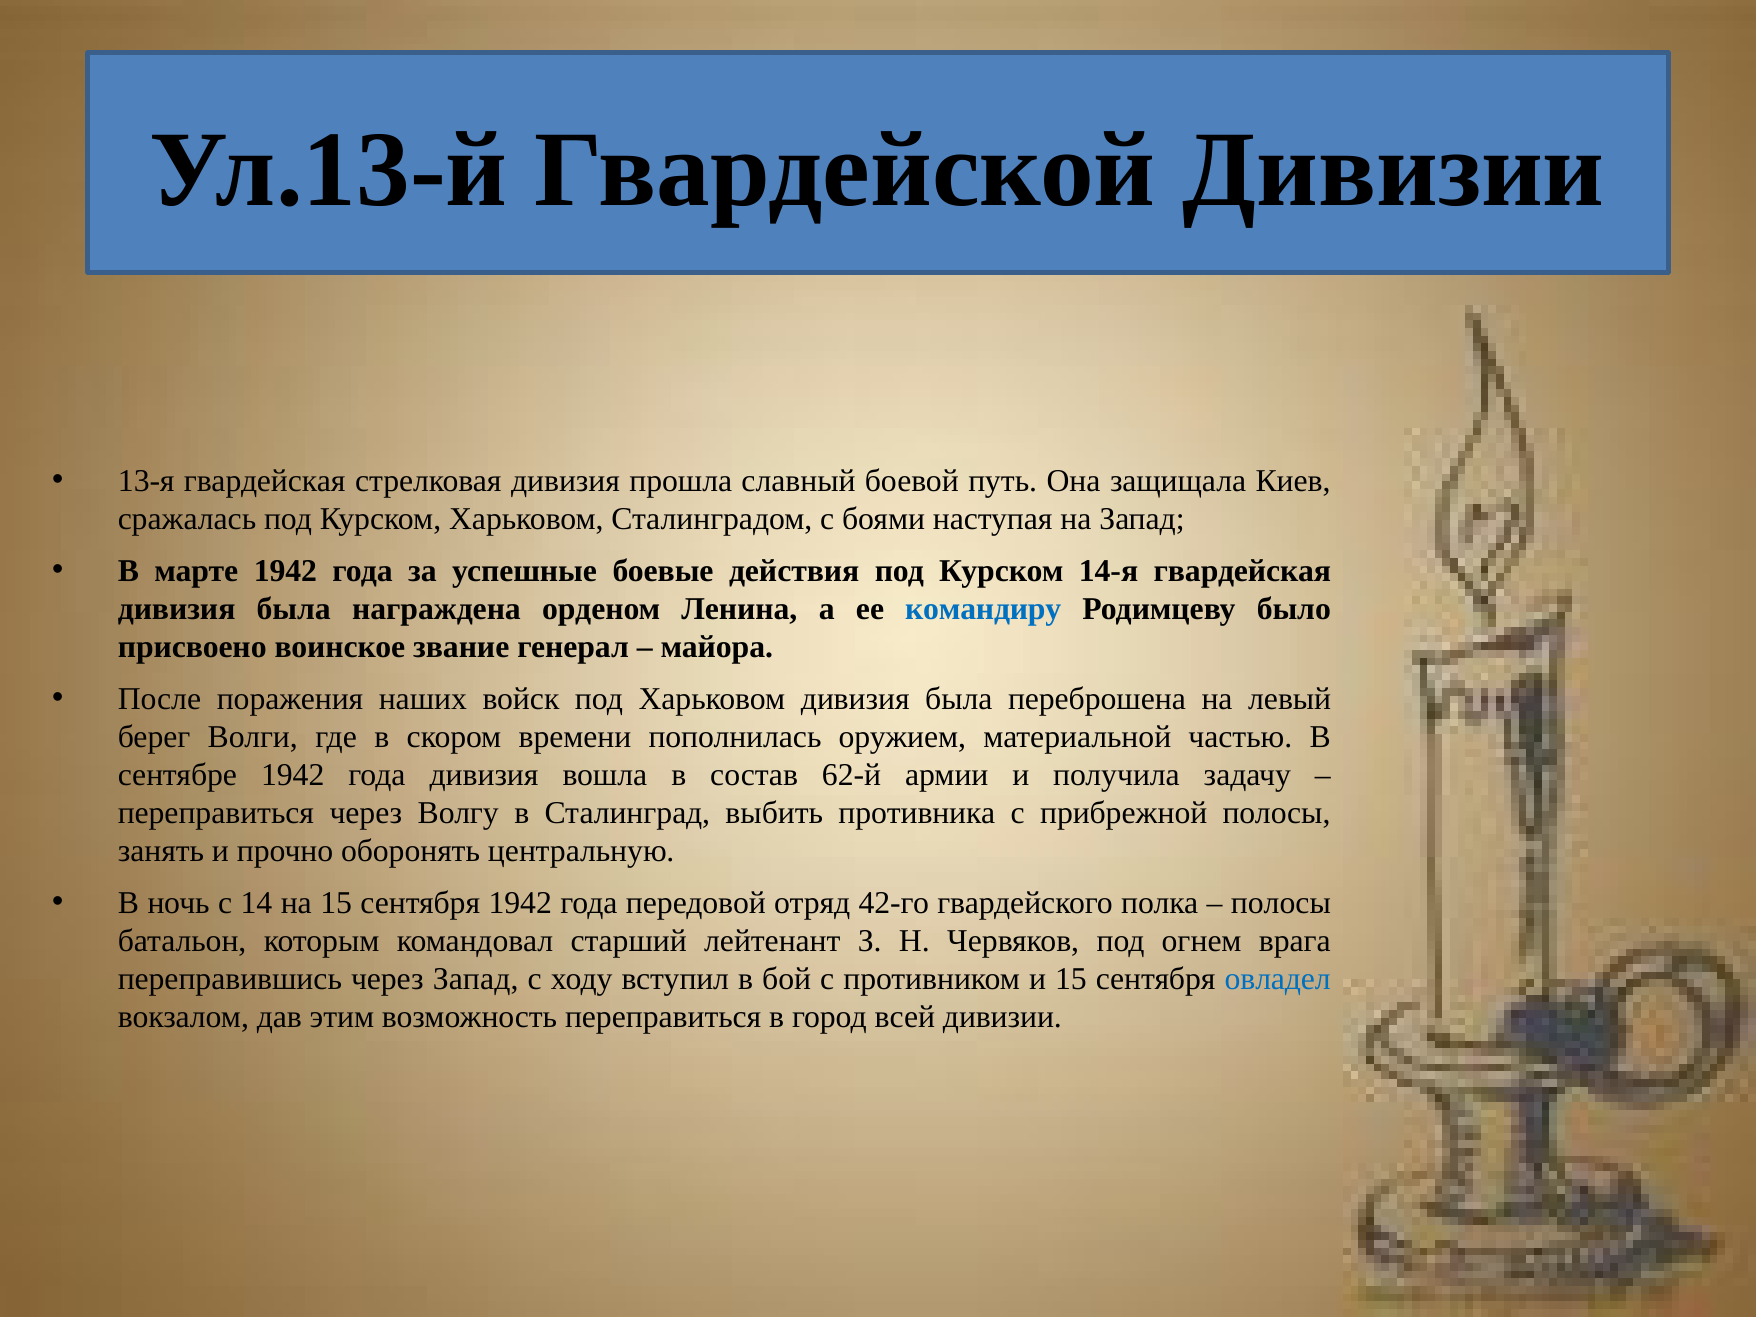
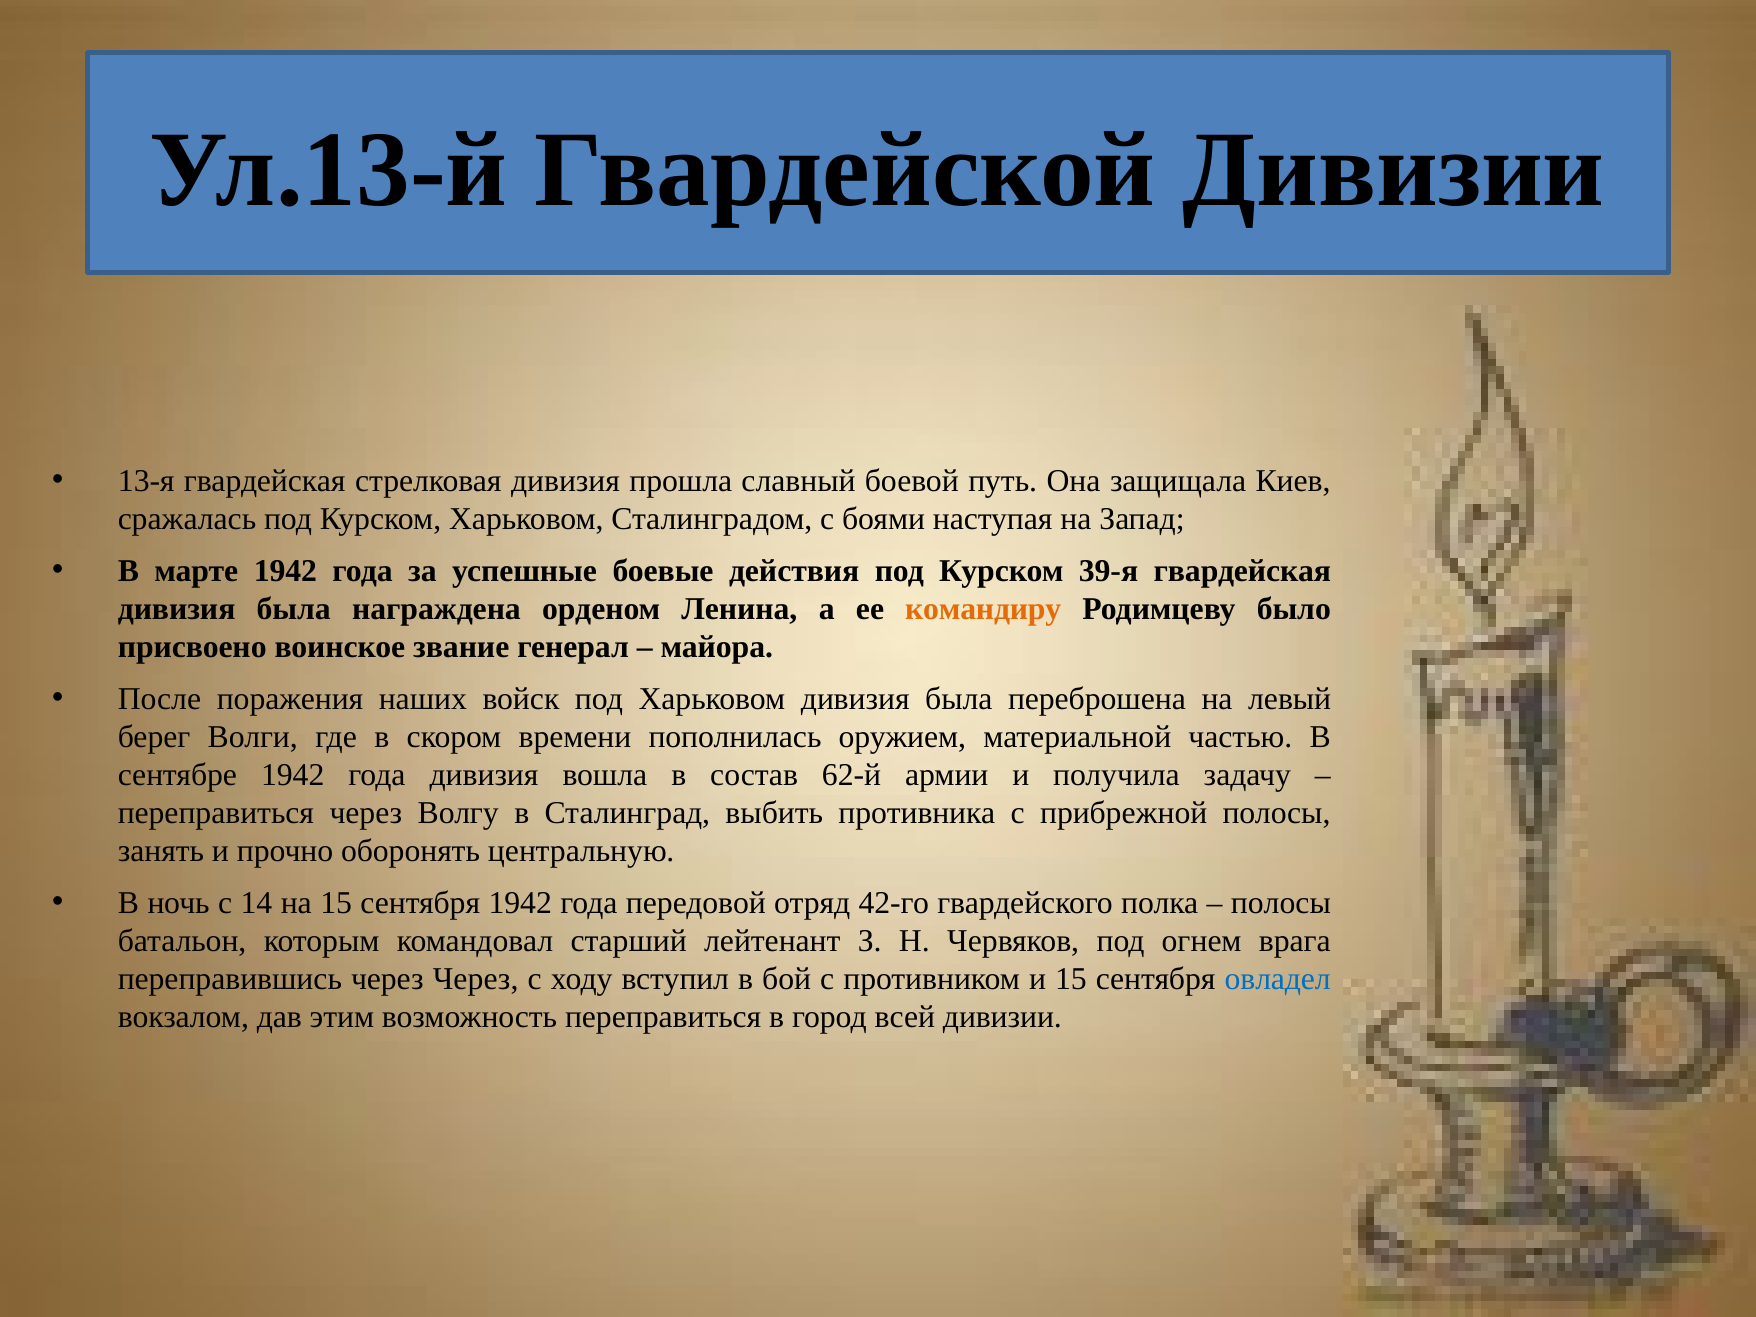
14-я: 14-я -> 39-я
командиру colour: blue -> orange
через Запад: Запад -> Через
